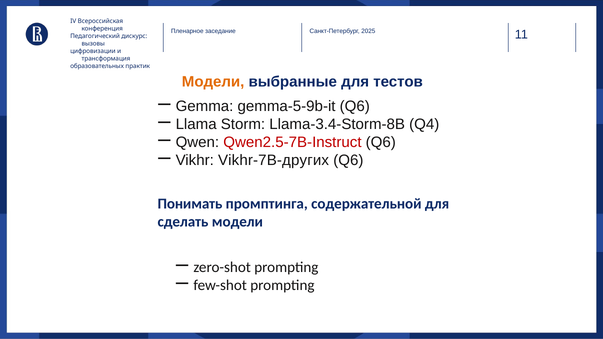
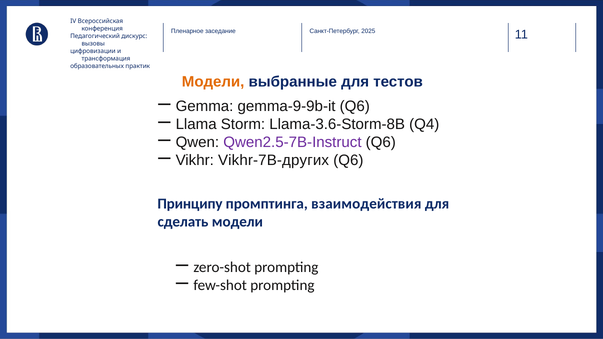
gemma-5-9b-it: gemma-5-9b-it -> gemma-9-9b-it
Llama-3.4-Storm-8B: Llama-3.4-Storm-8B -> Llama-3.6-Storm-8B
Qwen2.5-7B-Instruct colour: red -> purple
Понимать: Понимать -> Принципу
содержательной: содержательной -> взаимодействия
